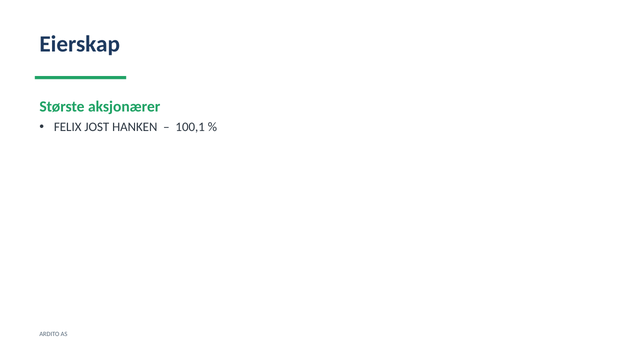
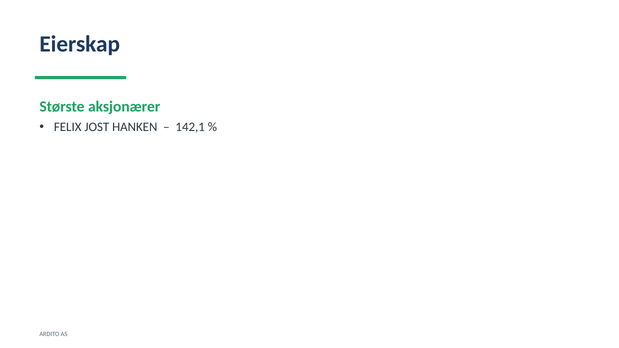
100,1: 100,1 -> 142,1
